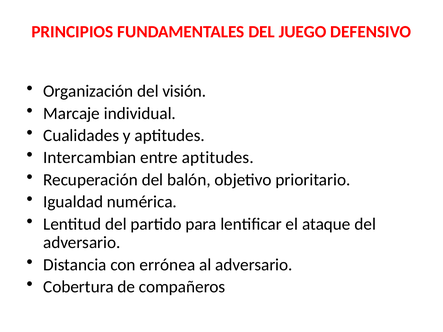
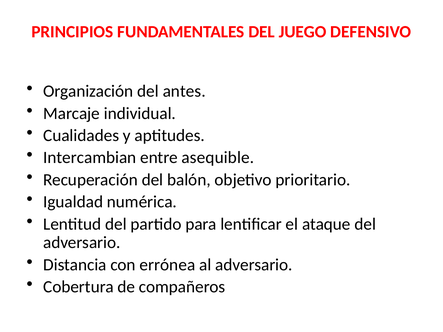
visión: visión -> antes
entre aptitudes: aptitudes -> asequible
